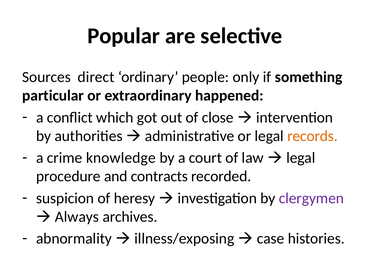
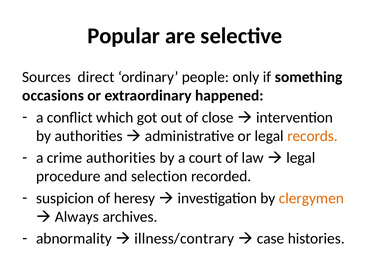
particular: particular -> occasions
crime knowledge: knowledge -> authorities
contracts: contracts -> selection
clergymen colour: purple -> orange
illness/exposing: illness/exposing -> illness/contrary
